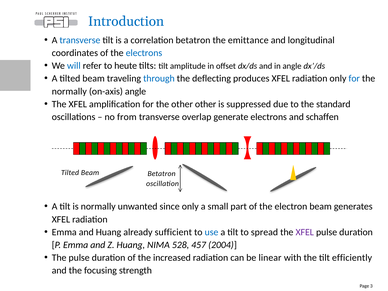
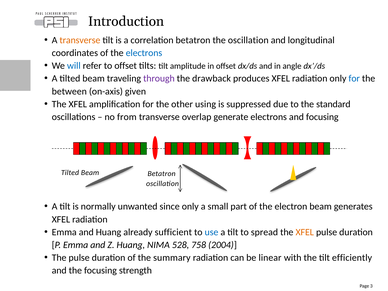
Introduction colour: blue -> black
transverse at (80, 40) colour: blue -> orange
the emittance: emittance -> oscillation
to heute: heute -> offset
through colour: blue -> purple
deflecting: deflecting -> drawback
normally at (69, 91): normally -> between
on-axis angle: angle -> given
other other: other -> using
and schaffen: schaffen -> focusing
XFEL at (305, 232) colour: purple -> orange
457: 457 -> 758
increased: increased -> summary
